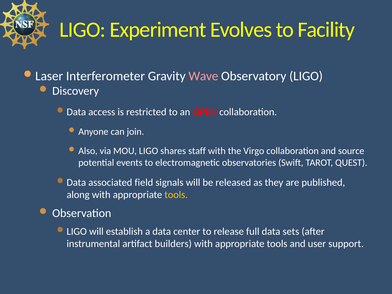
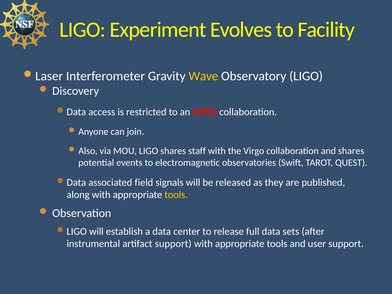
Wave colour: pink -> yellow
and source: source -> shares
artifact builders: builders -> support
